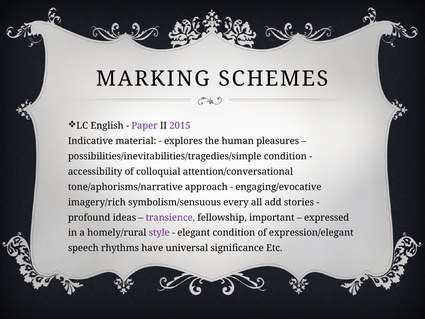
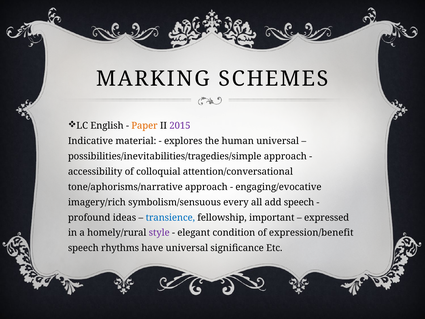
Paper colour: purple -> orange
human pleasures: pleasures -> universal
possibilities/inevitabilities/tragedies/simple condition: condition -> approach
add stories: stories -> speech
transience colour: purple -> blue
expression/elegant: expression/elegant -> expression/benefit
